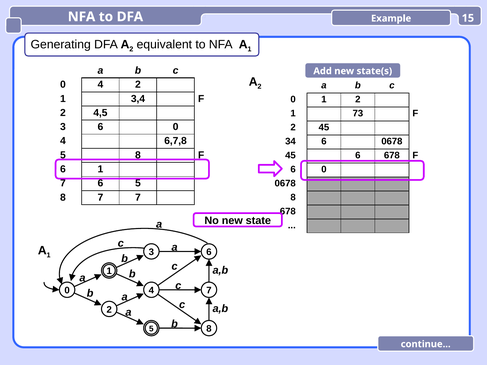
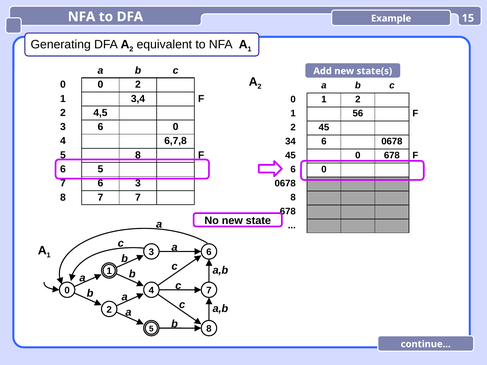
4 at (100, 85): 4 -> 0
73: 73 -> 56
45 6: 6 -> 0
1 at (100, 169): 1 -> 5
5 at (138, 183): 5 -> 3
